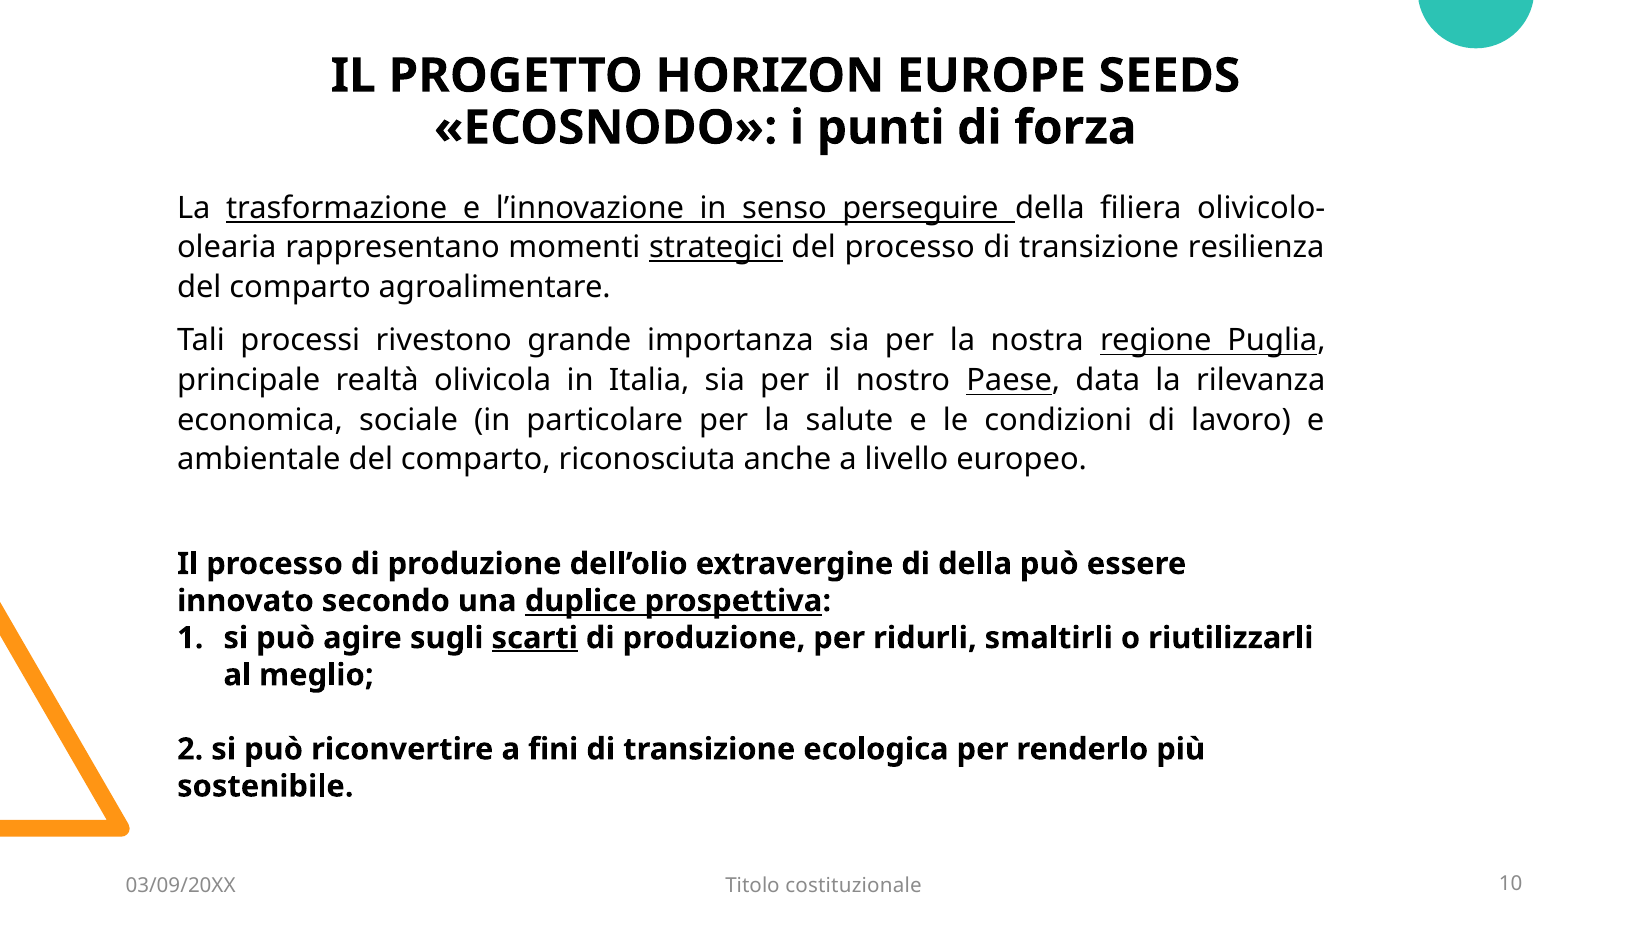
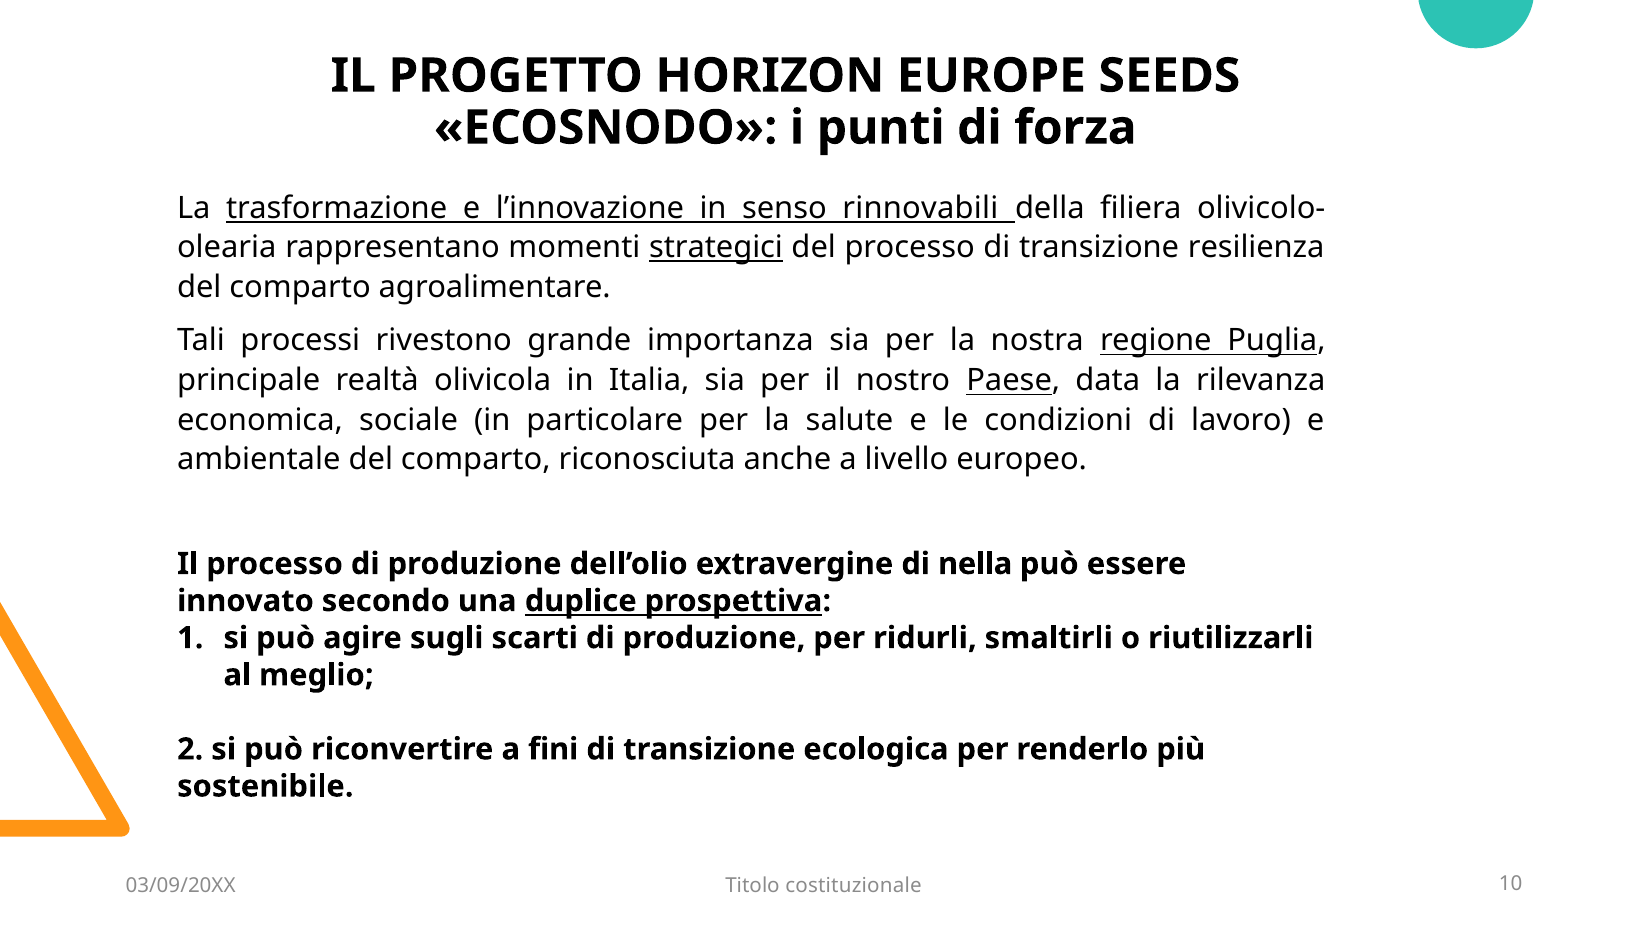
perseguire: perseguire -> rinnovabili
di della: della -> nella
scarti underline: present -> none
